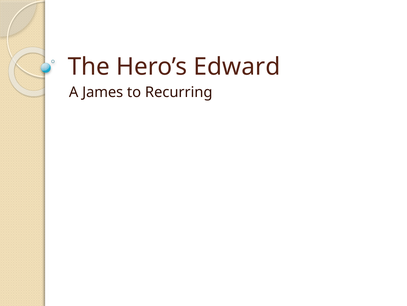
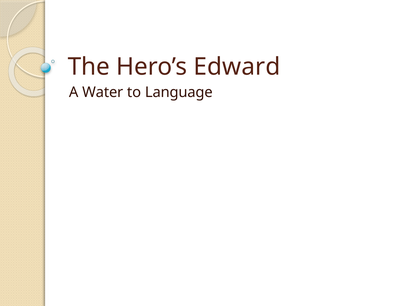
James: James -> Water
Recurring: Recurring -> Language
